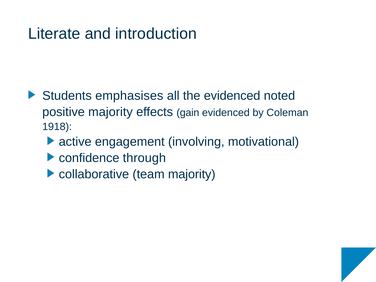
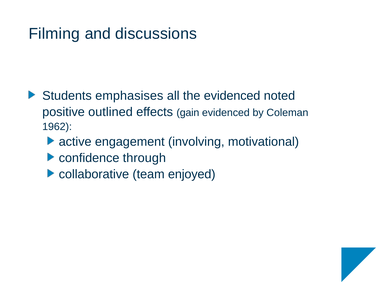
Literate: Literate -> Filming
introduction: introduction -> discussions
positive majority: majority -> outlined
1918: 1918 -> 1962
team majority: majority -> enjoyed
